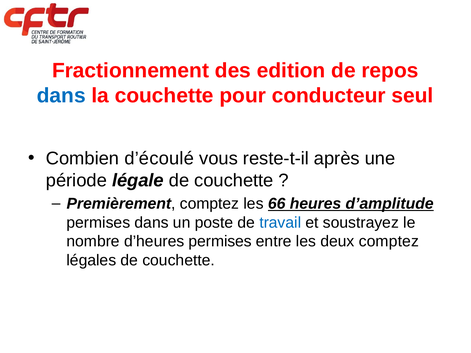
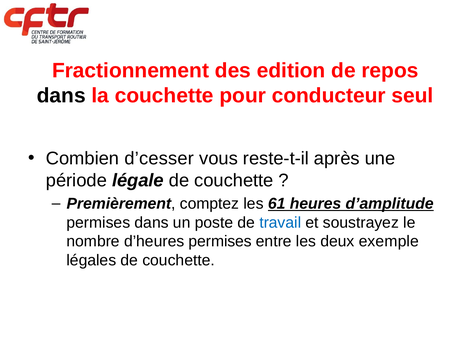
dans at (61, 96) colour: blue -> black
d’écoulé: d’écoulé -> d’cesser
66: 66 -> 61
deux comptez: comptez -> exemple
